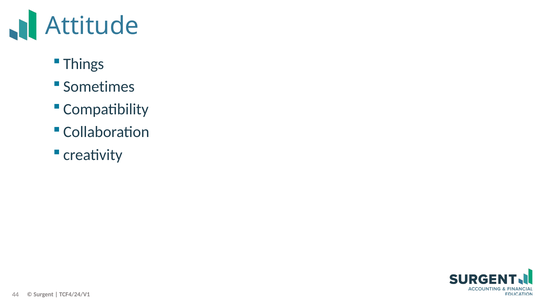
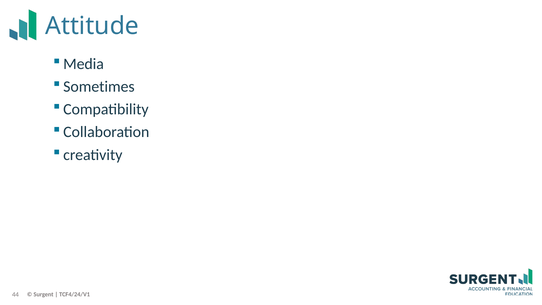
Things: Things -> Media
